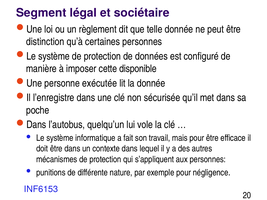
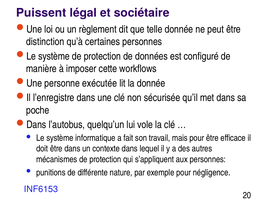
Segment: Segment -> Puissent
disponible: disponible -> workflows
